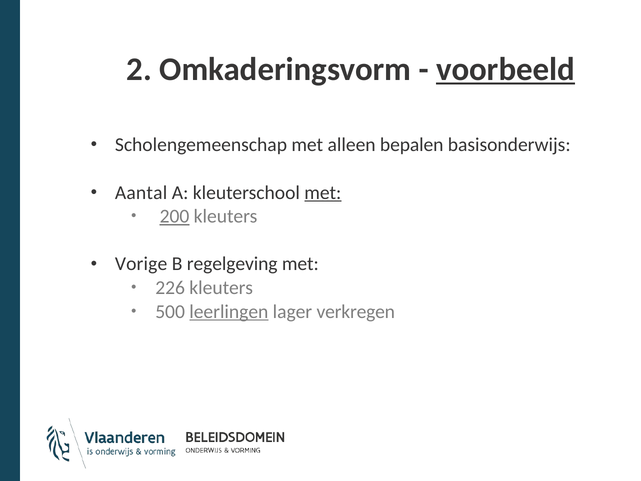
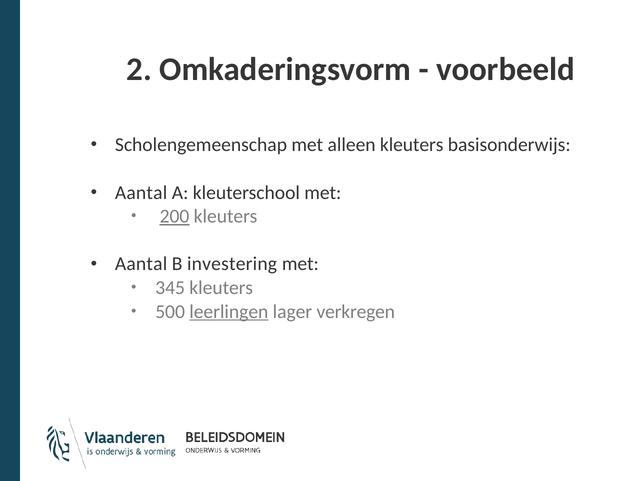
voorbeeld underline: present -> none
alleen bepalen: bepalen -> kleuters
met at (323, 192) underline: present -> none
Vorige at (141, 264): Vorige -> Aantal
regelgeving: regelgeving -> investering
226: 226 -> 345
